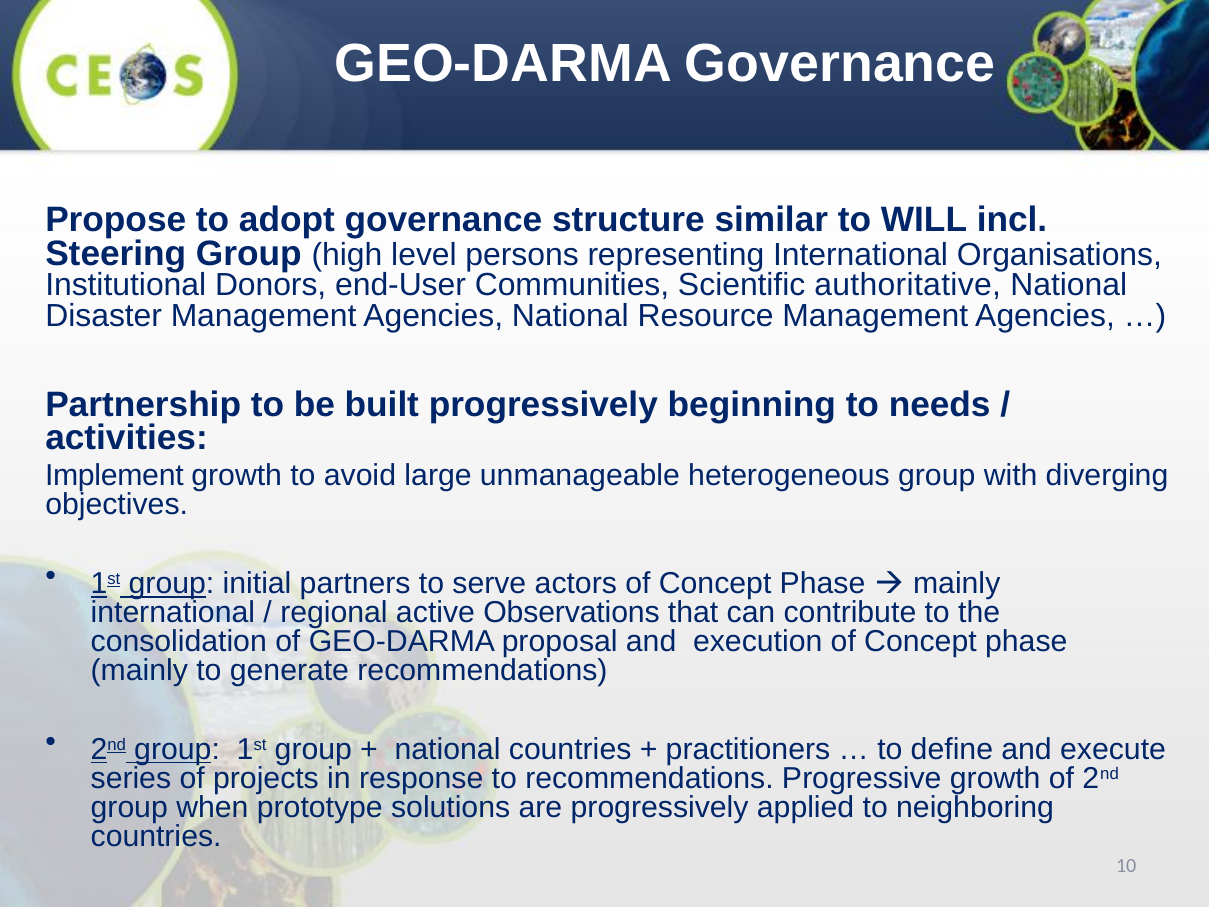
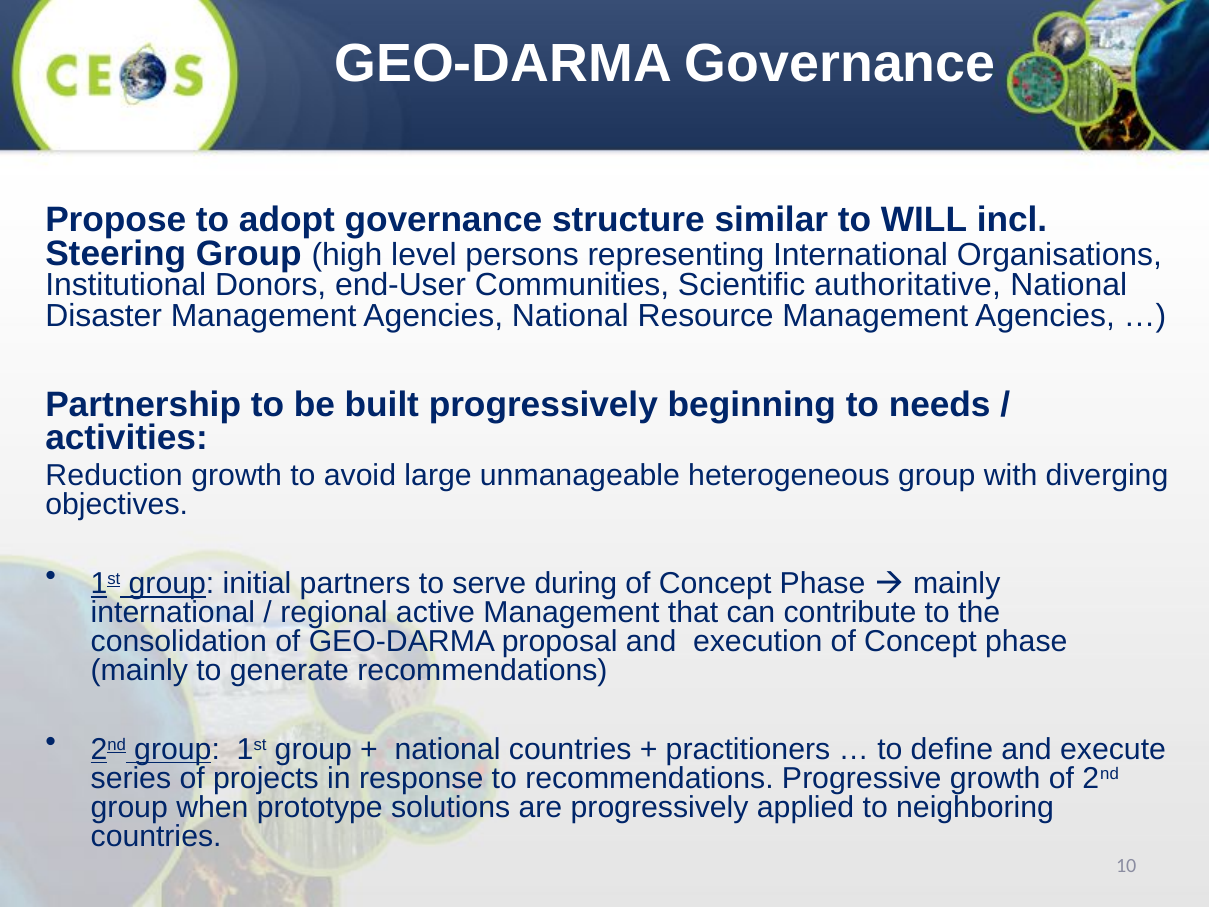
Implement: Implement -> Reduction
actors: actors -> during
active Observations: Observations -> Management
